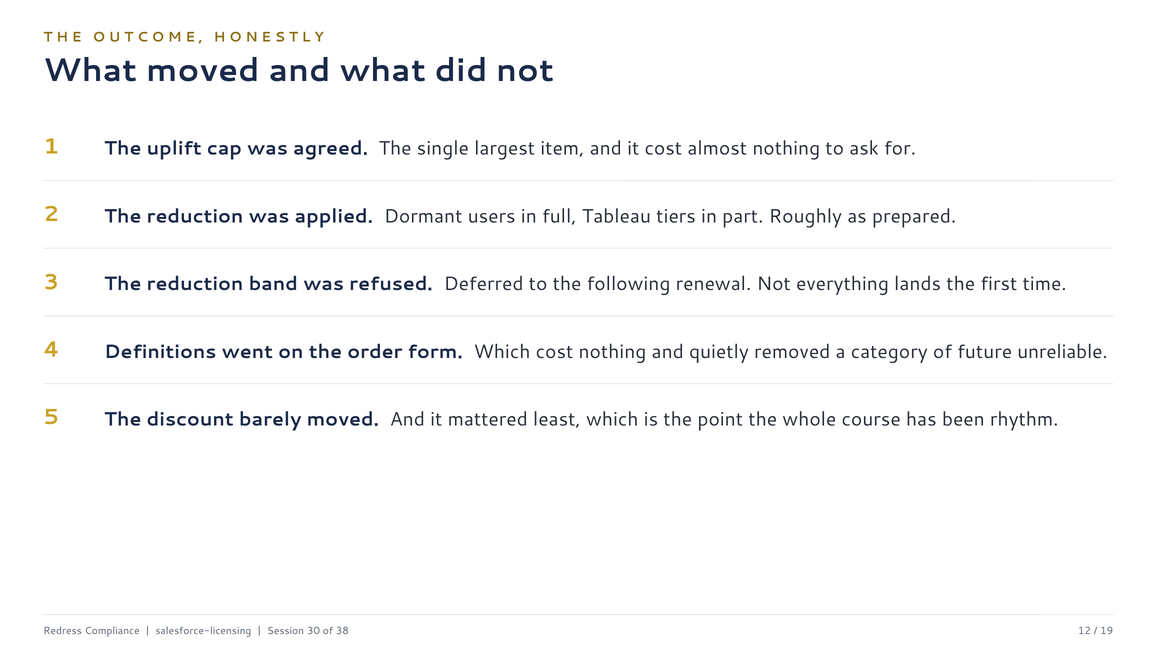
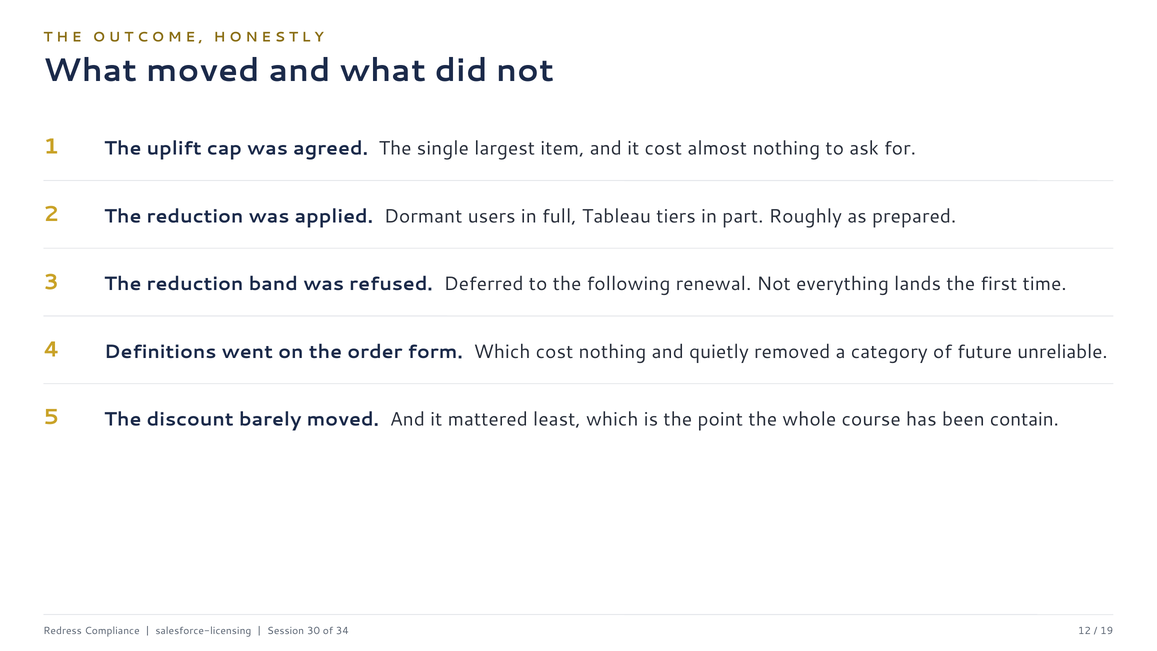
rhythm: rhythm -> contain
38: 38 -> 34
